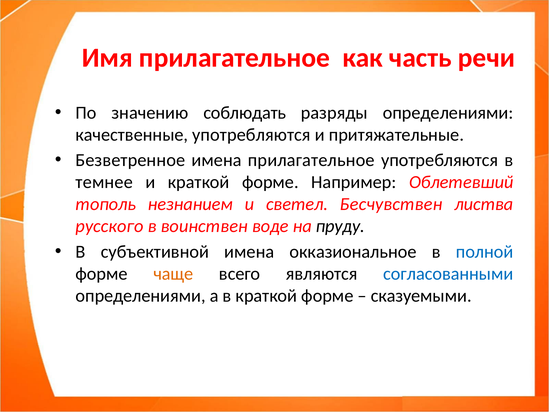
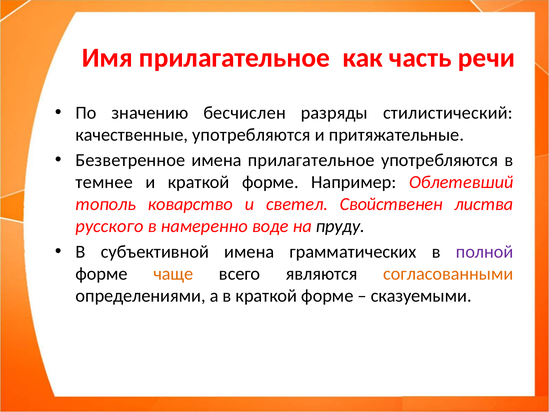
соблюдать: соблюдать -> бесчислен
разряды определениями: определениями -> стилистический
незнанием: незнанием -> коварство
Бесчувствен: Бесчувствен -> Свойственен
воинствен: воинствен -> намеренно
окказиональное: окказиональное -> грамматических
полной colour: blue -> purple
согласованными colour: blue -> orange
